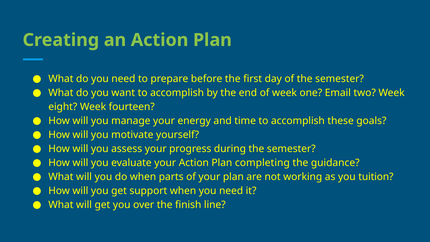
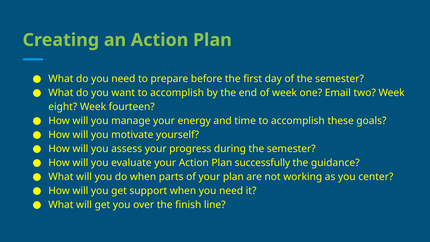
completing: completing -> successfully
tuition: tuition -> center
